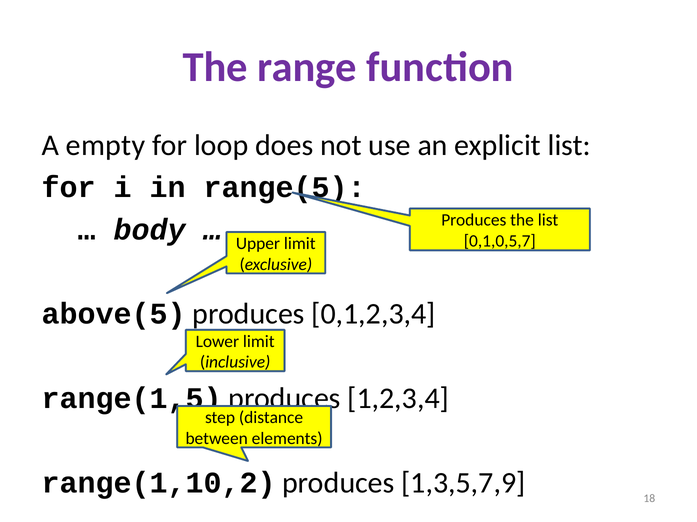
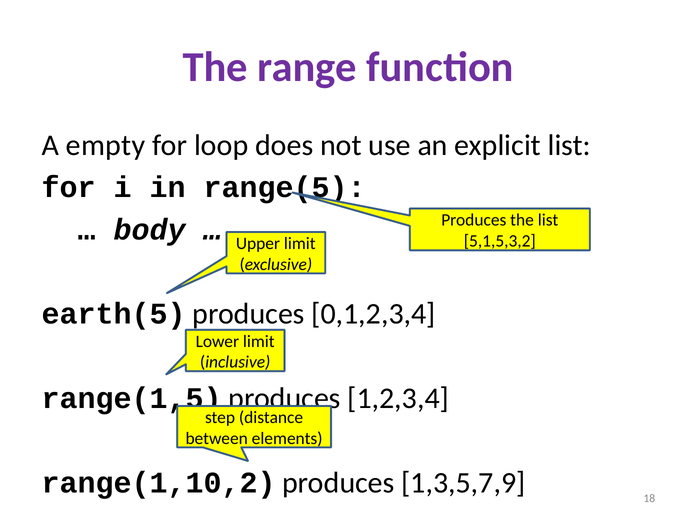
0,1,0,5,7: 0,1,0,5,7 -> 5,1,5,3,2
above(5: above(5 -> earth(5
